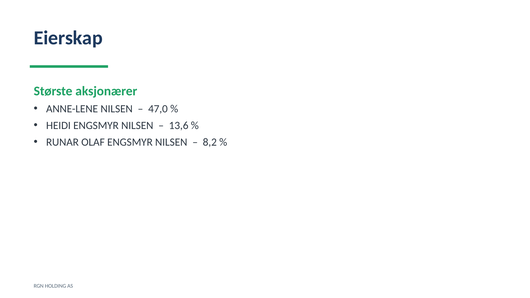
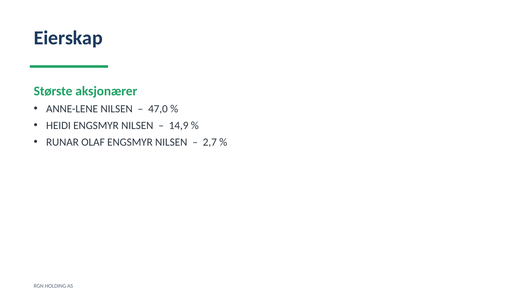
13,6: 13,6 -> 14,9
8,2: 8,2 -> 2,7
